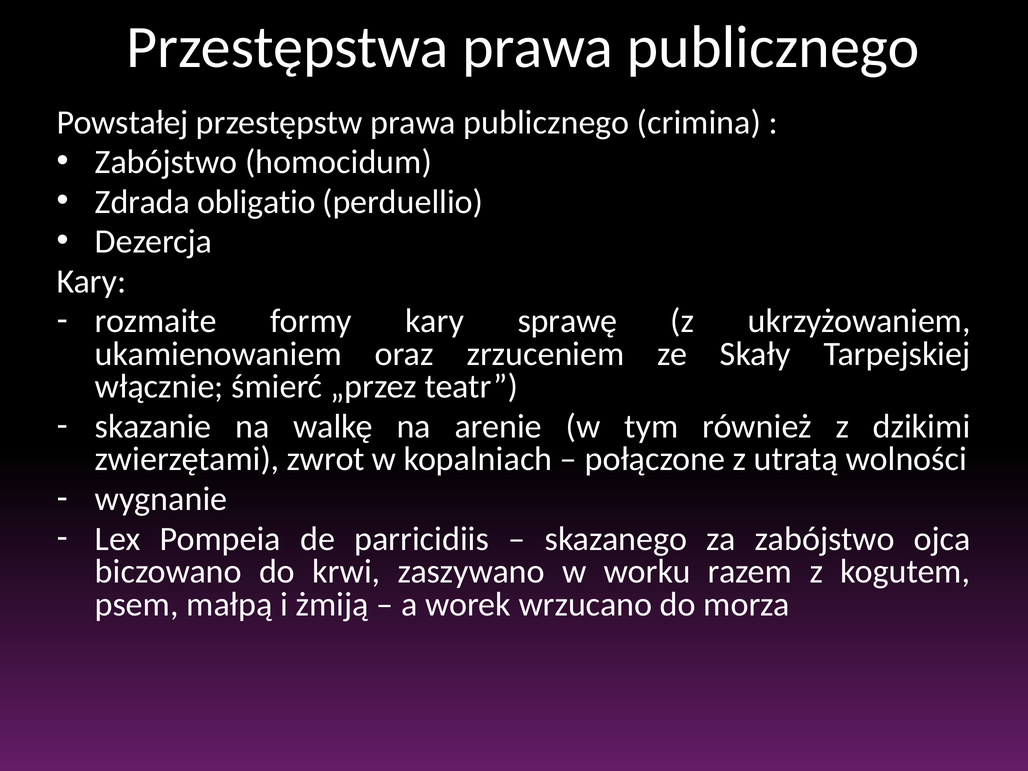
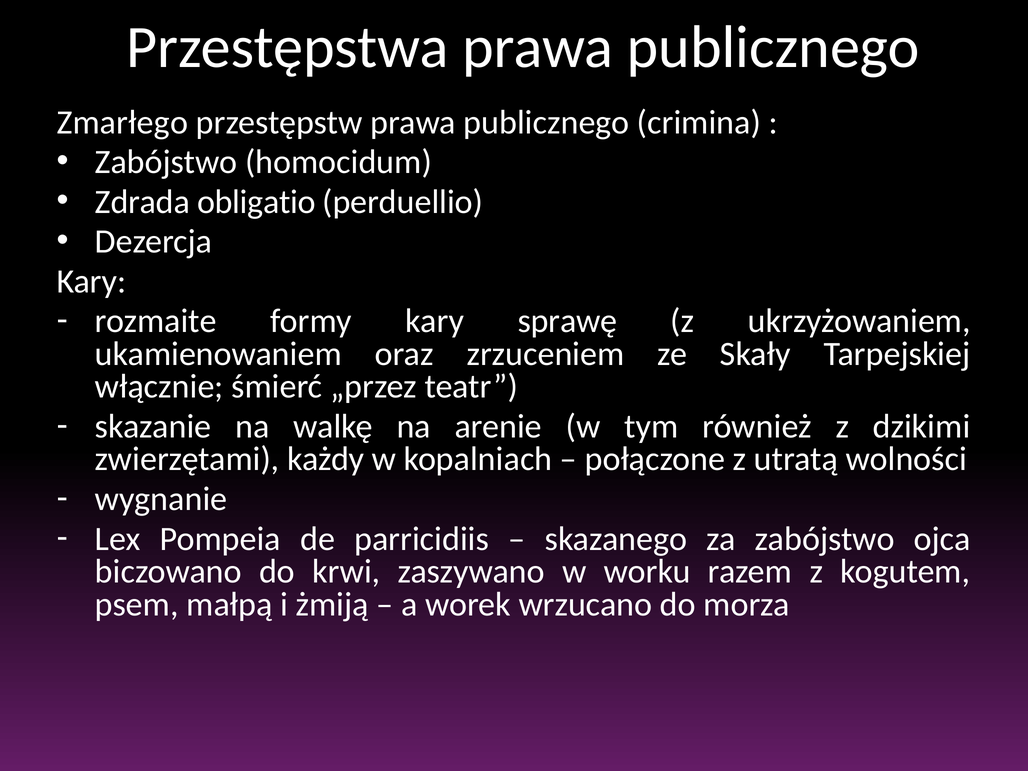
Powstałej: Powstałej -> Zmarłego
zwrot: zwrot -> każdy
